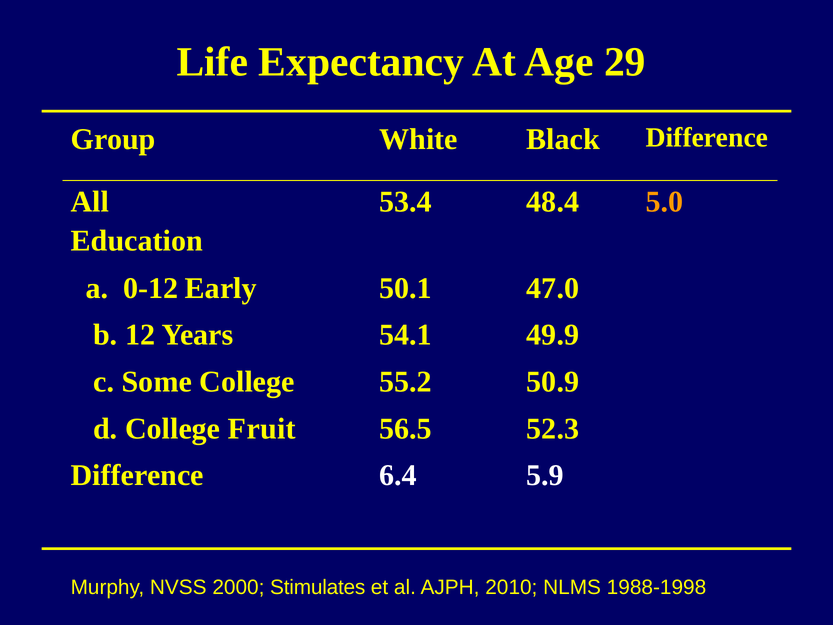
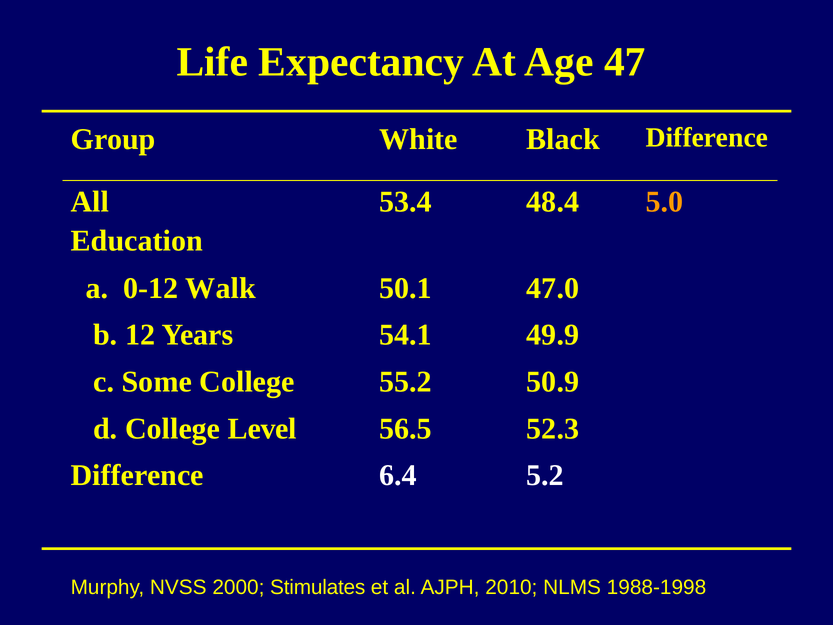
29: 29 -> 47
Early: Early -> Walk
Fruit: Fruit -> Level
5.9: 5.9 -> 5.2
